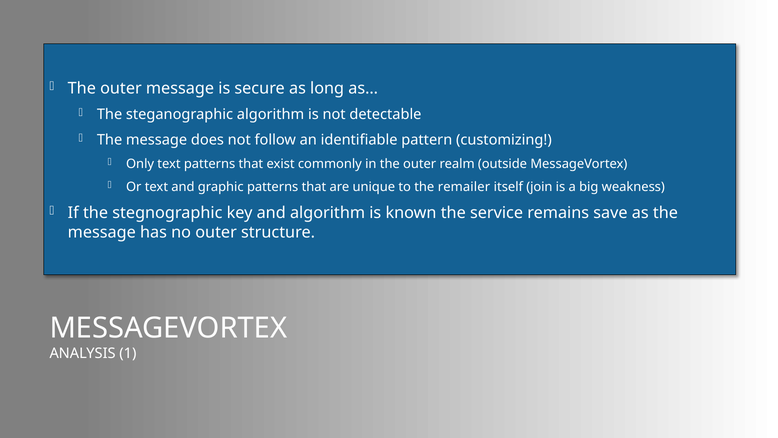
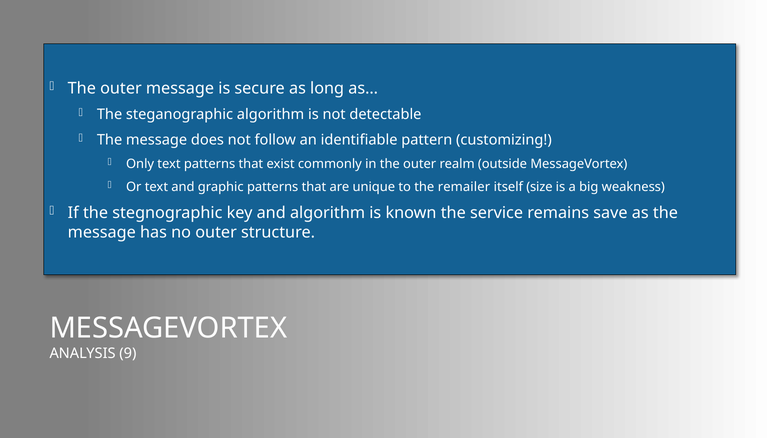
join: join -> size
1: 1 -> 9
